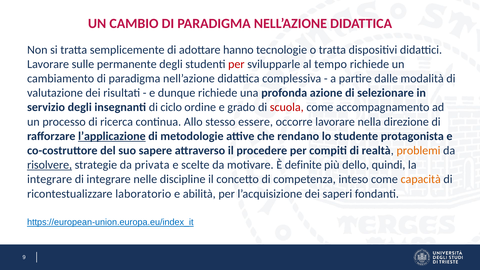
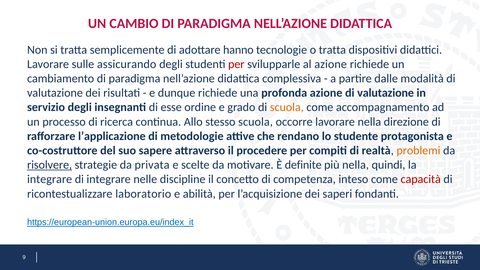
permanente: permanente -> assicurando
al tempo: tempo -> azione
azione di selezionare: selezionare -> valutazione
ciclo: ciclo -> esse
scuola at (287, 107) colour: red -> orange
stesso essere: essere -> scuola
l’applicazione underline: present -> none
più dello: dello -> nella
capacità colour: orange -> red
